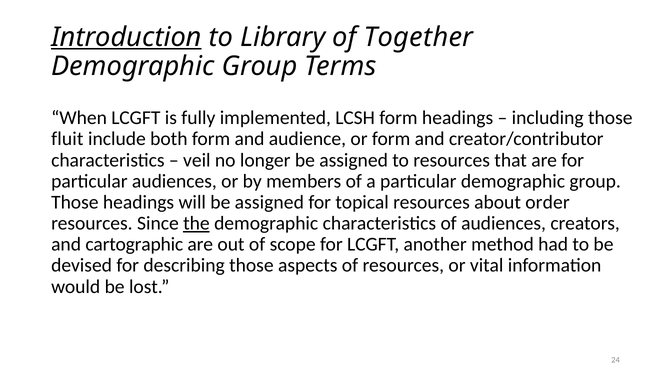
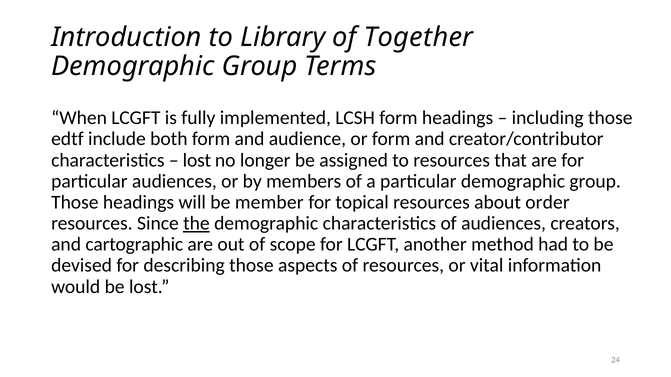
Introduction underline: present -> none
fluit: fluit -> edtf
veil at (197, 160): veil -> lost
will be assigned: assigned -> member
